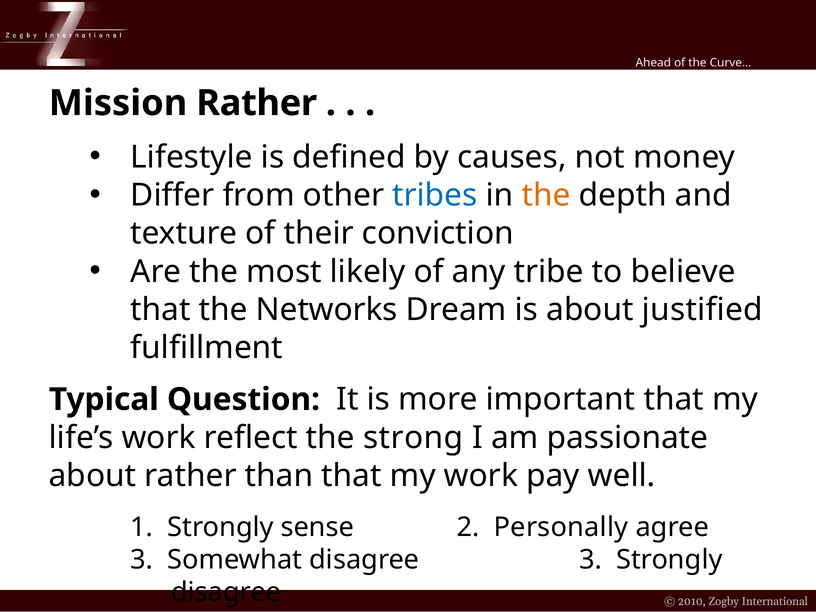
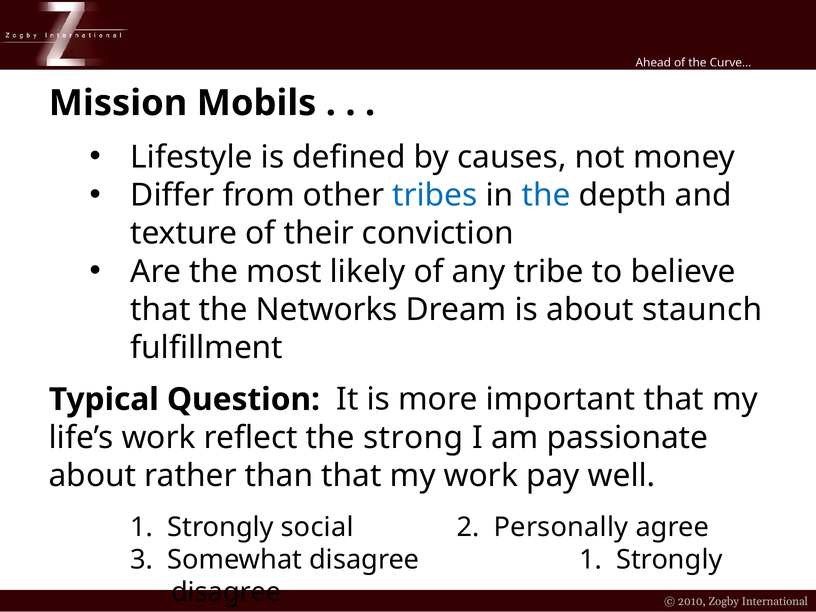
Mission Rather: Rather -> Mobils
the at (546, 195) colour: orange -> blue
justified: justified -> staunch
sense: sense -> social
disagree 3: 3 -> 1
